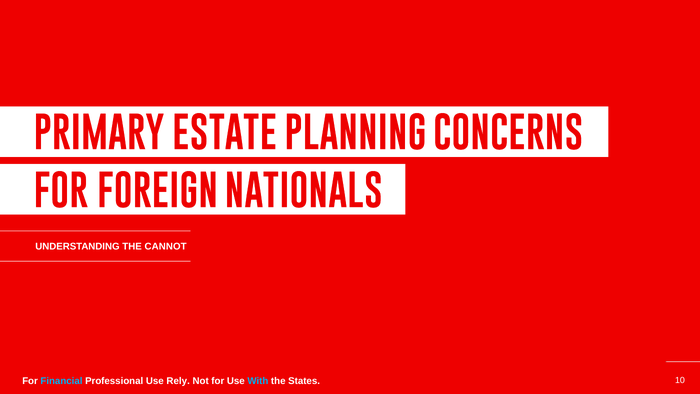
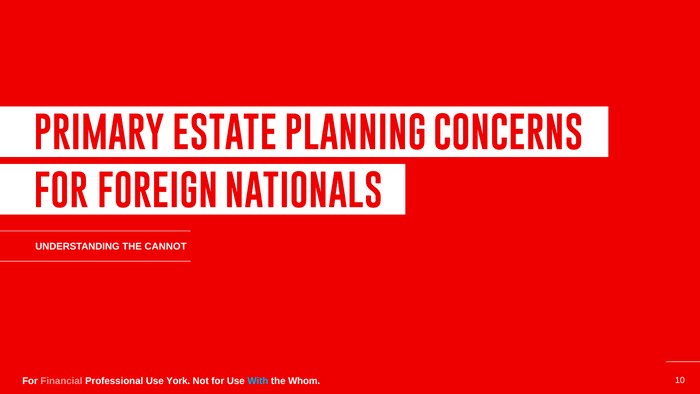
Financial colour: light blue -> pink
Rely: Rely -> York
States: States -> Whom
